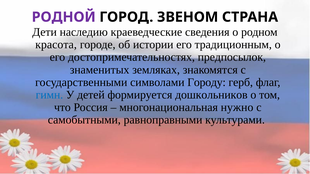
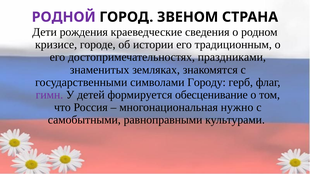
наследию: наследию -> рождения
красота: красота -> кризисе
предпосылок: предпосылок -> праздниками
гимн colour: blue -> purple
дошкольников: дошкольников -> обесценивание
